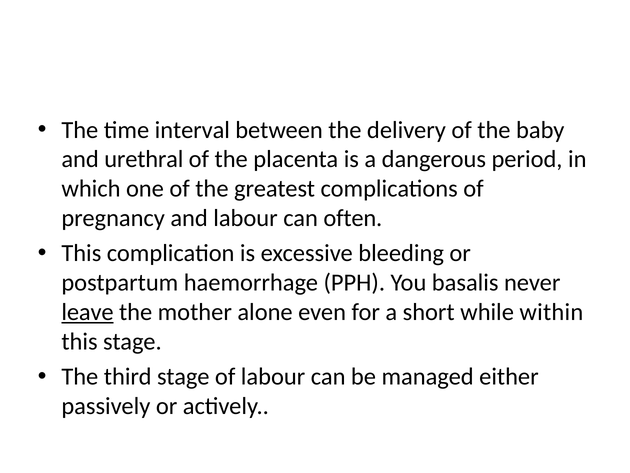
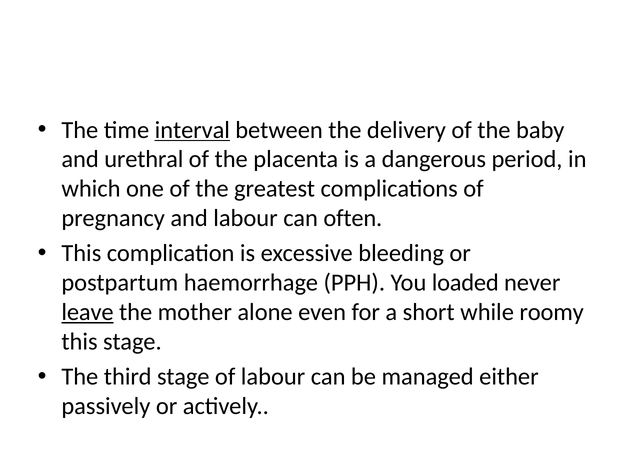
interval underline: none -> present
basalis: basalis -> loaded
within: within -> roomy
